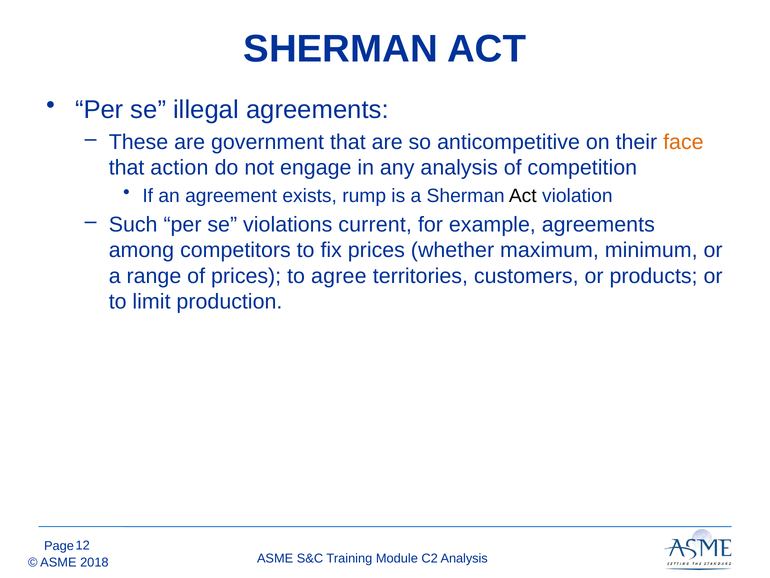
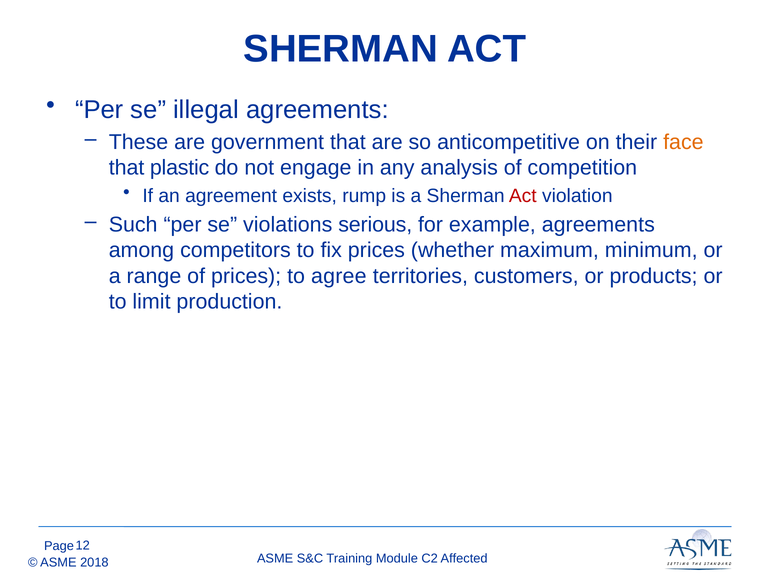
action: action -> plastic
Act at (523, 196) colour: black -> red
current: current -> serious
C2 Analysis: Analysis -> Affected
